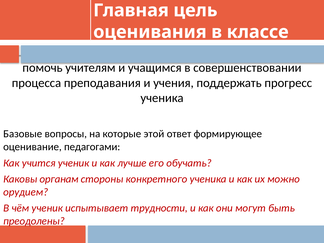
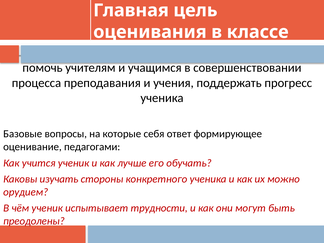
этой: этой -> себя
органам: органам -> изучать
